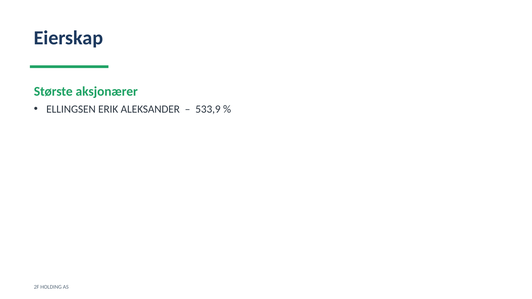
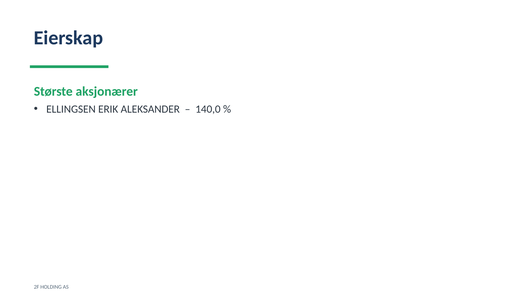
533,9: 533,9 -> 140,0
